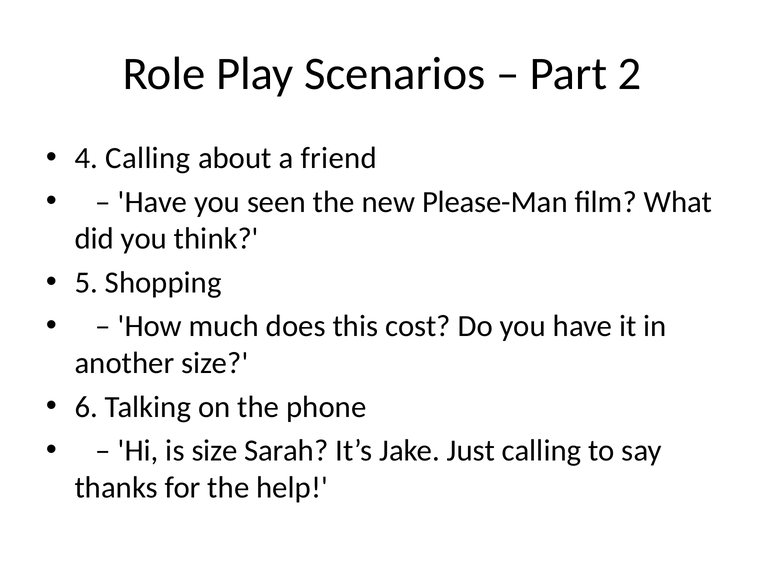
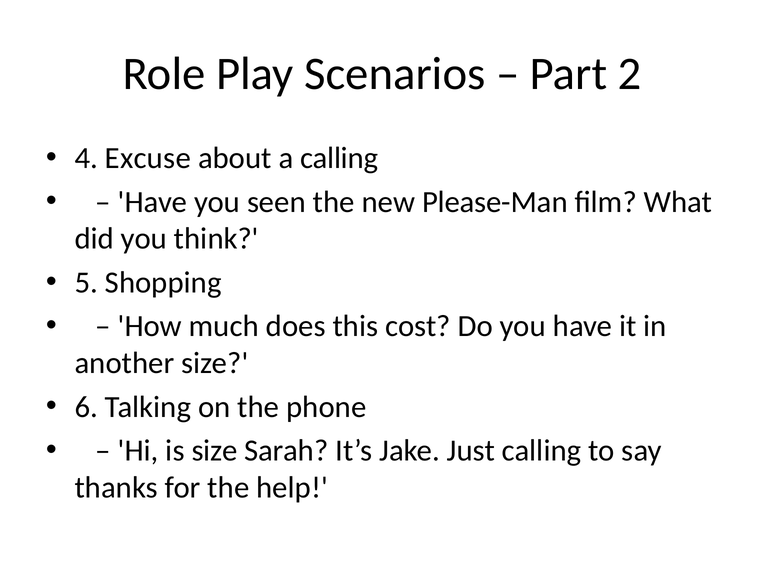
4 Calling: Calling -> Excuse
a friend: friend -> calling
